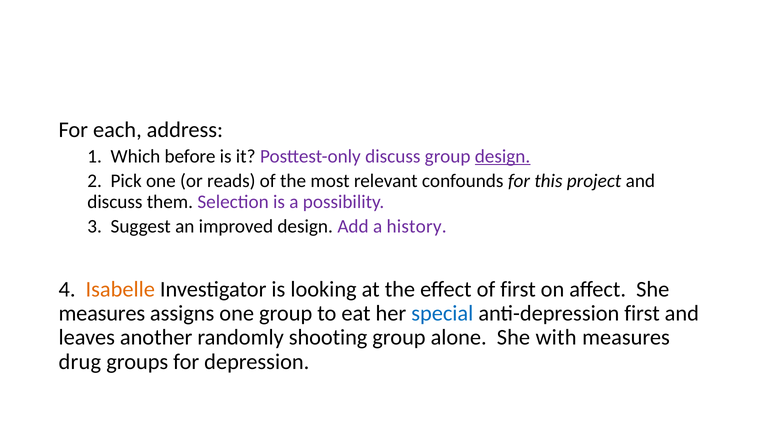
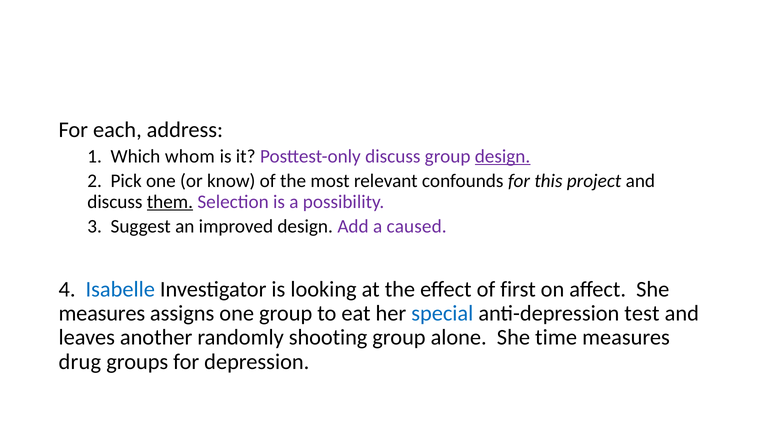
before: before -> whom
reads: reads -> know
them underline: none -> present
history: history -> caused
Isabelle colour: orange -> blue
anti-depression first: first -> test
with: with -> time
